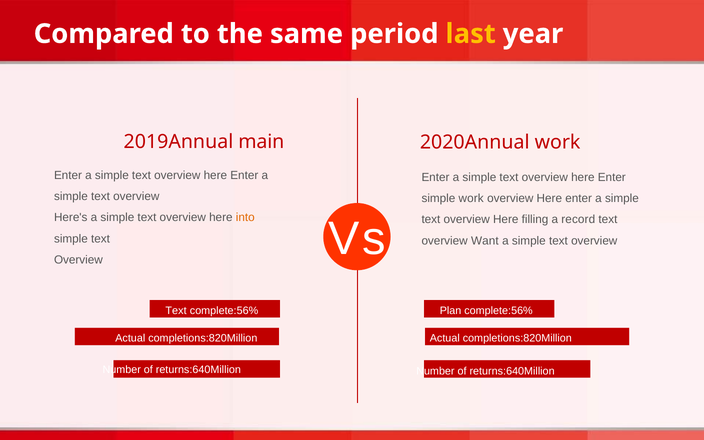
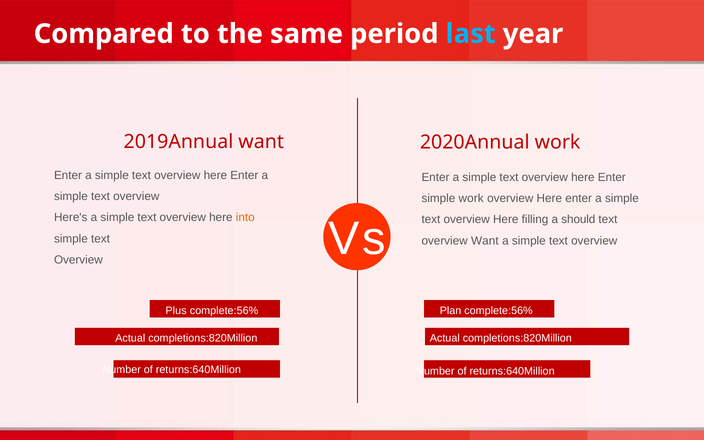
last colour: yellow -> light blue
2019Annual main: main -> want
record: record -> should
Text at (176, 311): Text -> Plus
